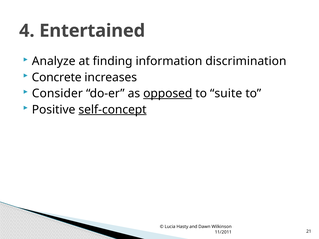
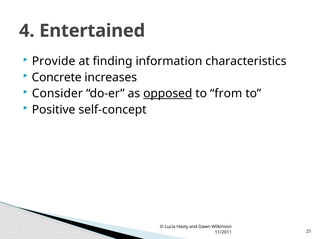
Analyze: Analyze -> Provide
discrimination: discrimination -> characteristics
suite: suite -> from
self-concept underline: present -> none
